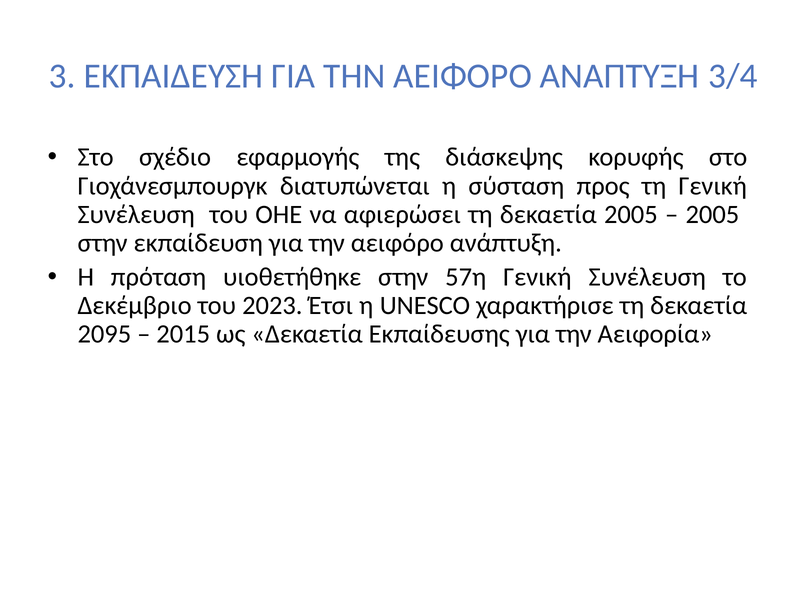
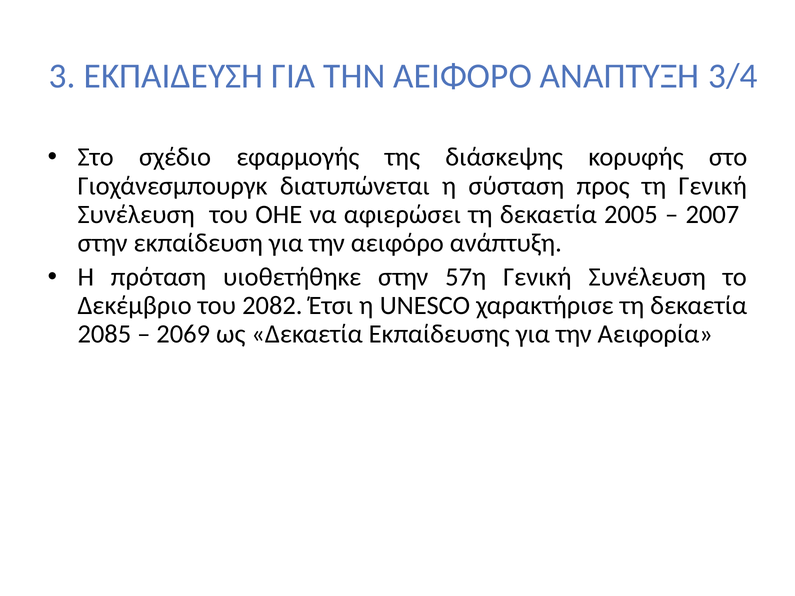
2005 at (712, 214): 2005 -> 2007
2023: 2023 -> 2082
2095: 2095 -> 2085
2015: 2015 -> 2069
